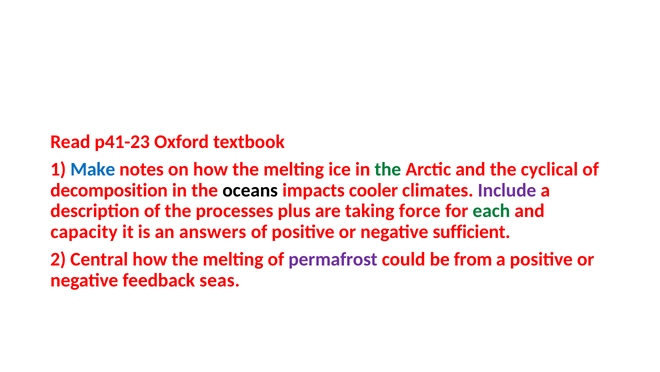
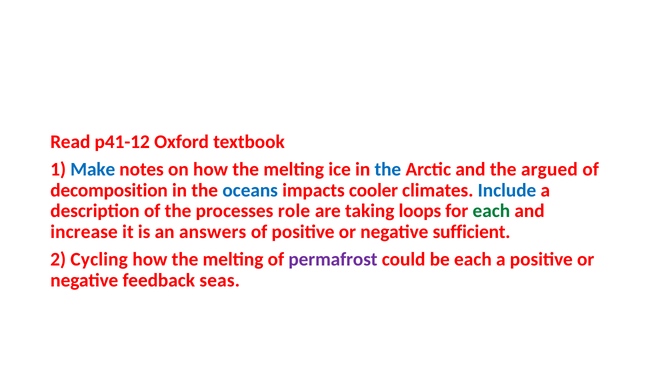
p41-23: p41-23 -> p41-12
the at (388, 169) colour: green -> blue
cyclical: cyclical -> argued
oceans colour: black -> blue
Include colour: purple -> blue
plus: plus -> role
force: force -> loops
capacity: capacity -> increase
Central: Central -> Cycling
be from: from -> each
